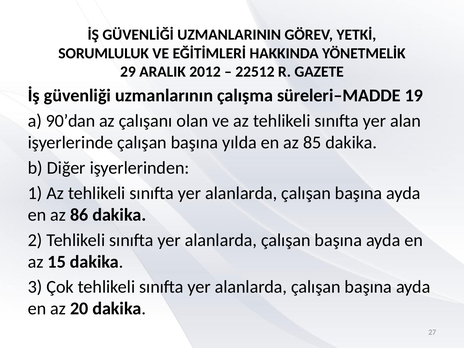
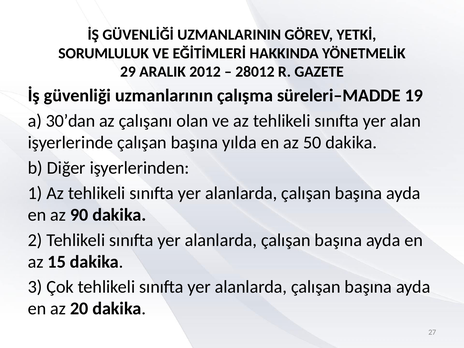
22512: 22512 -> 28012
90’dan: 90’dan -> 30’dan
85: 85 -> 50
86: 86 -> 90
